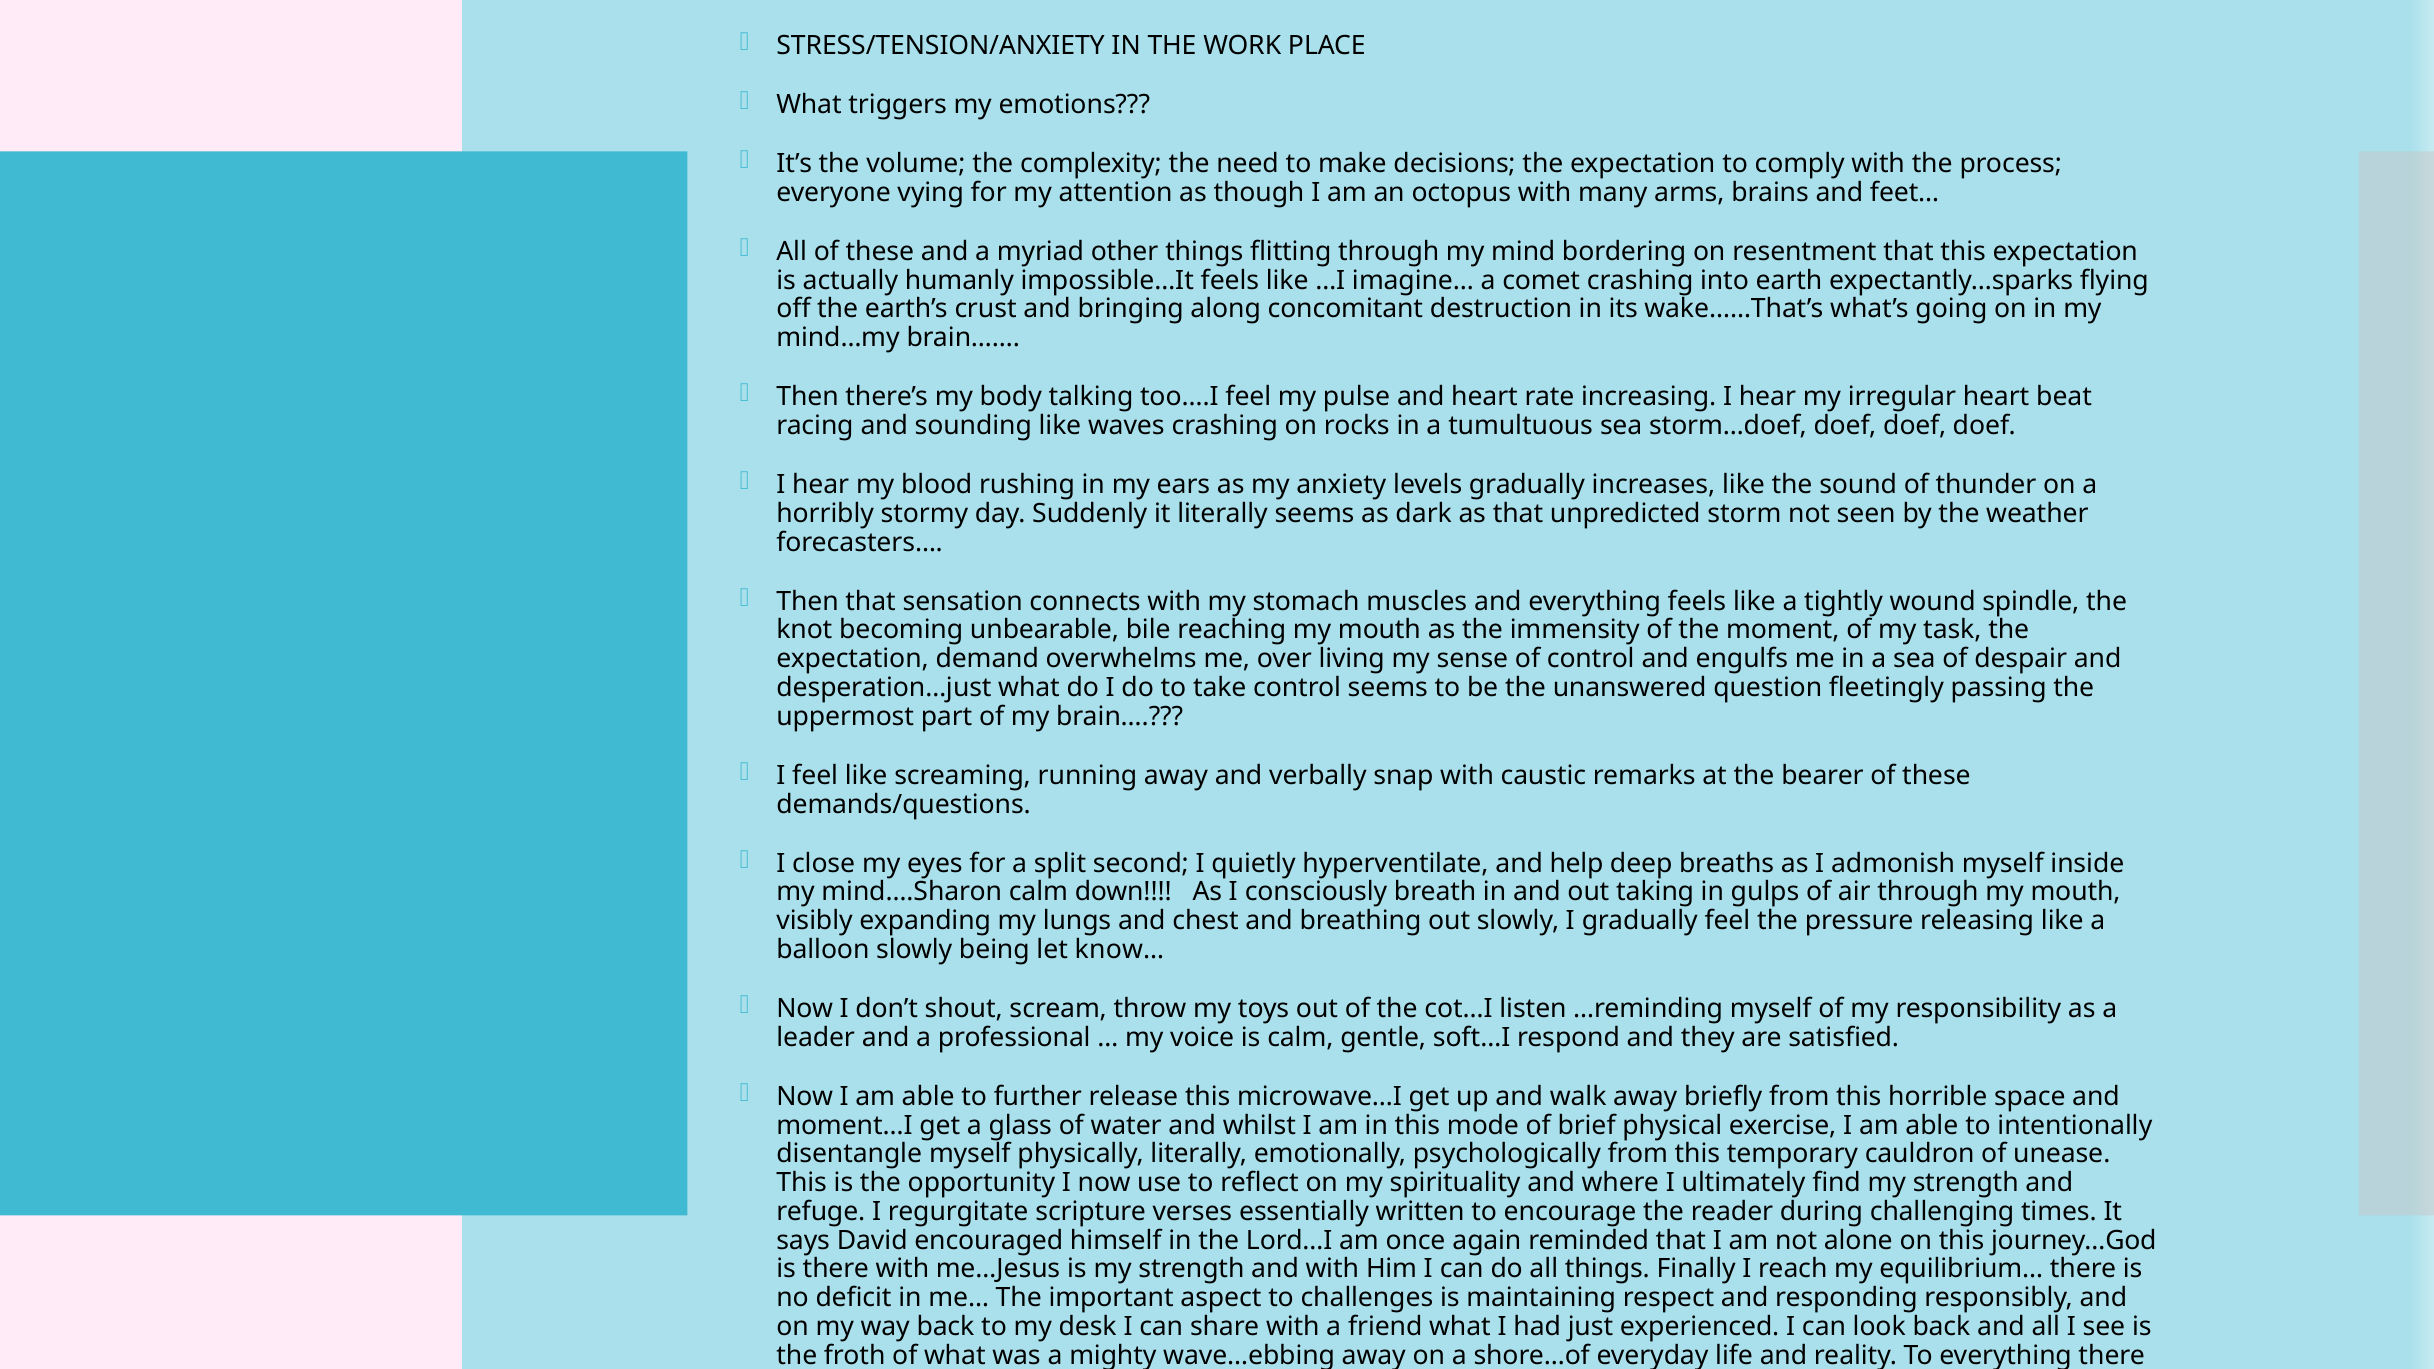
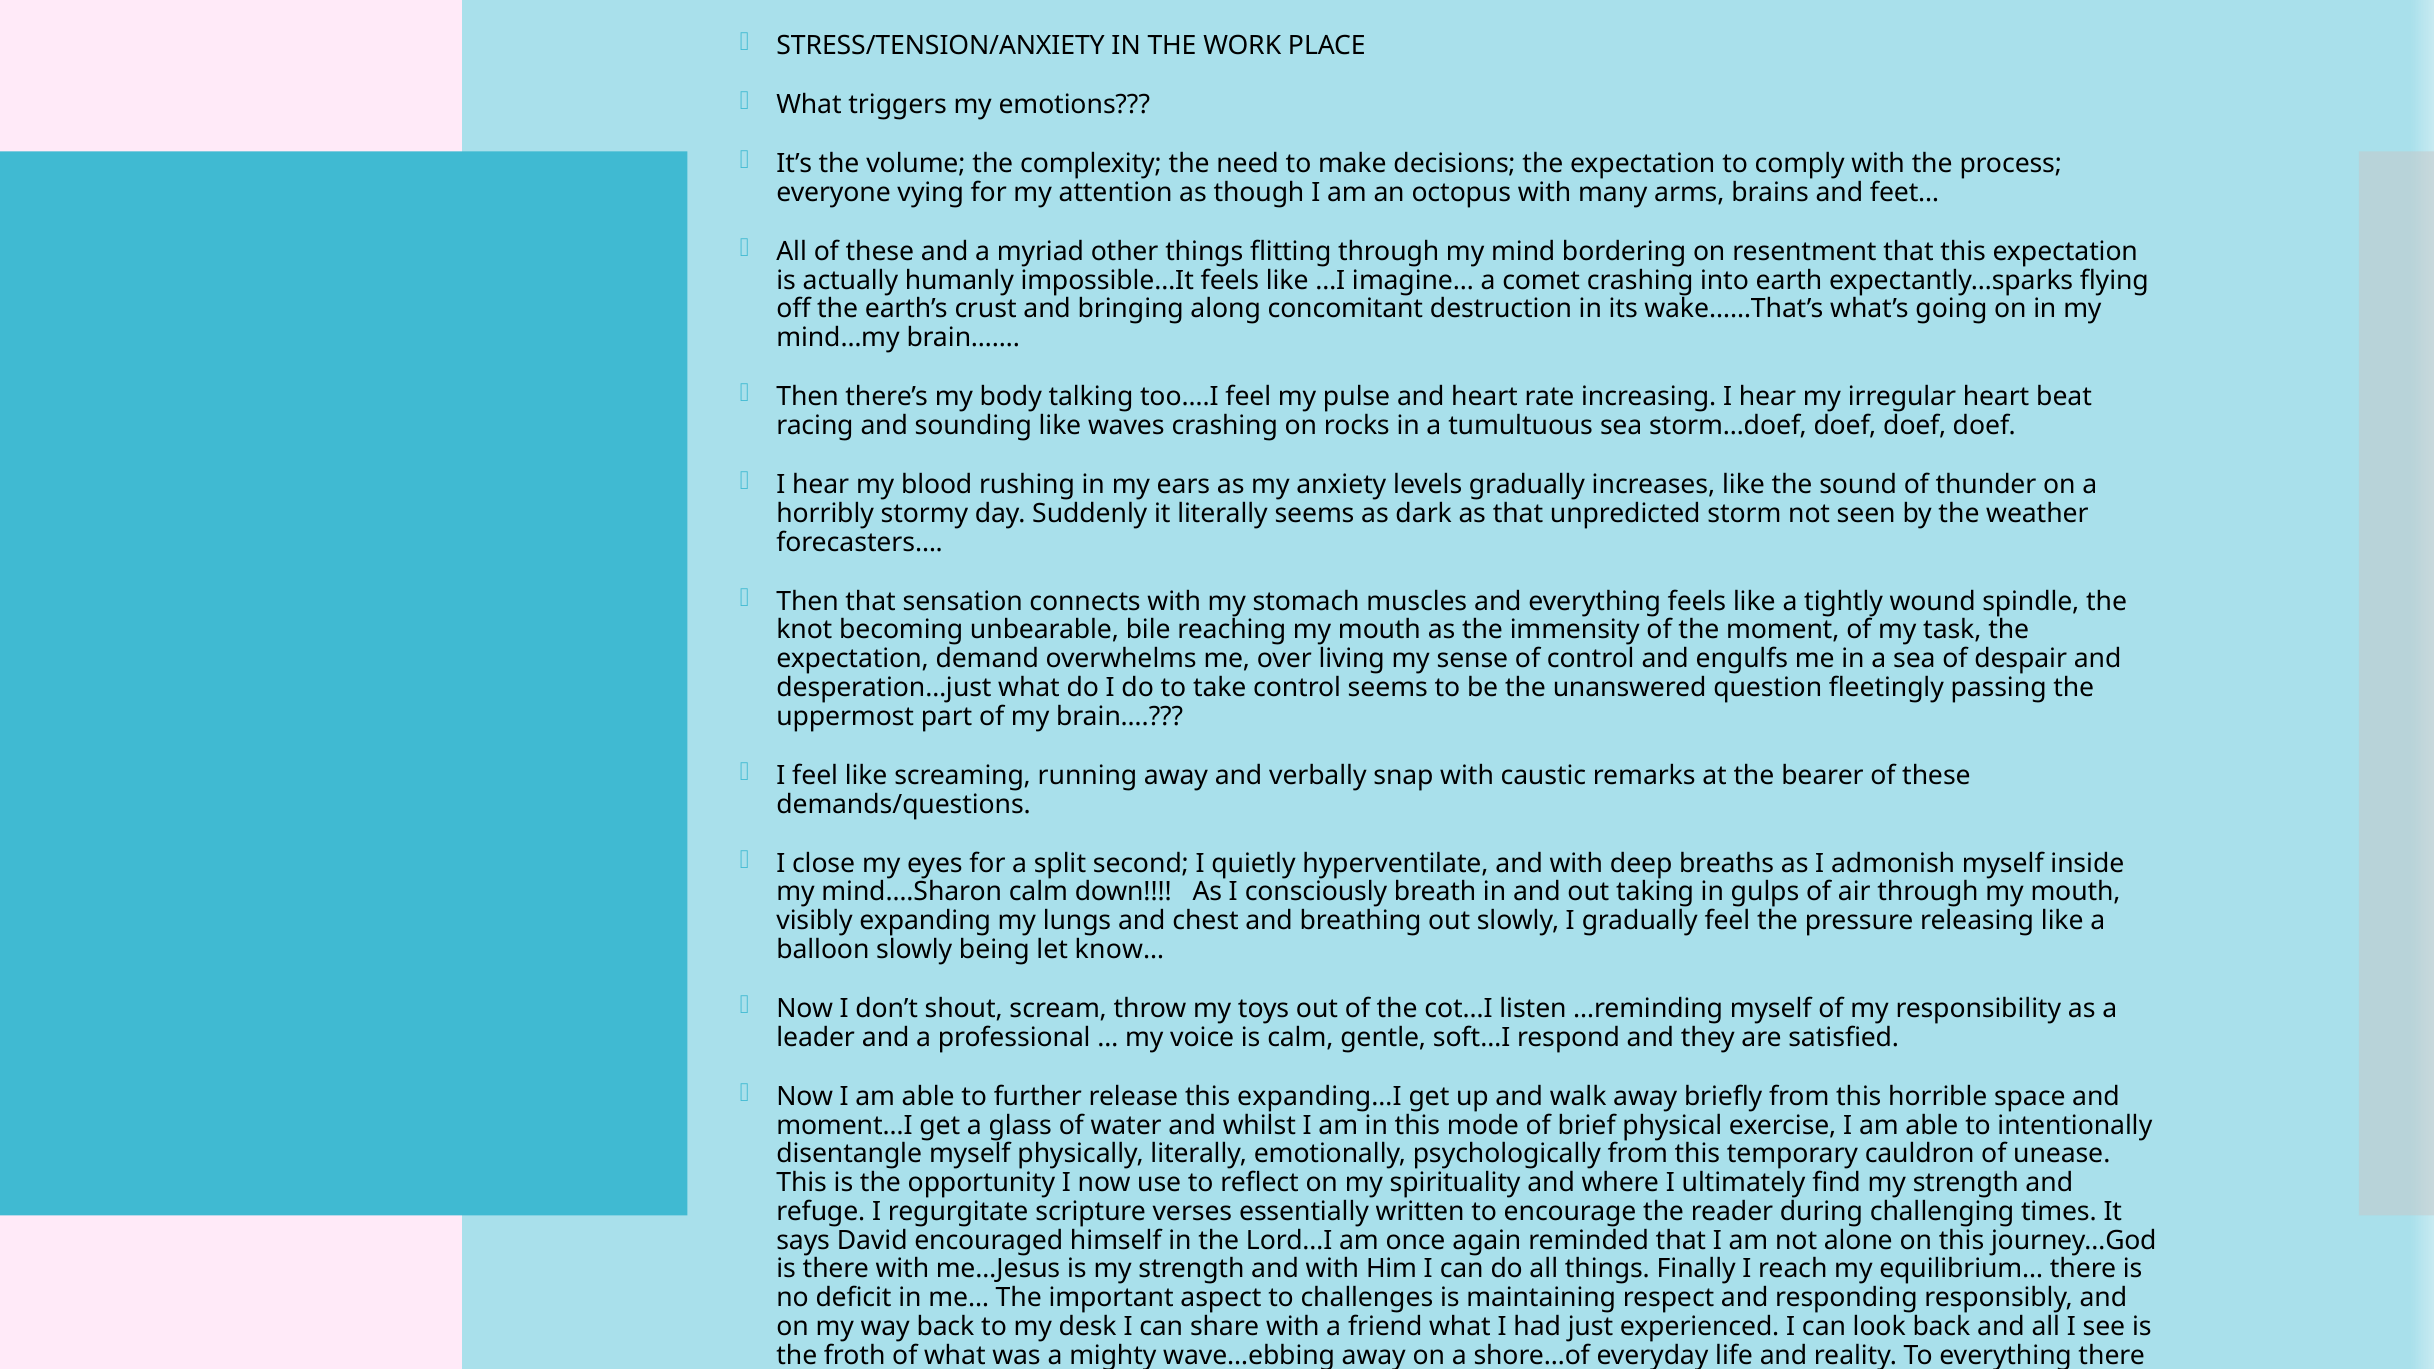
hyperventilate and help: help -> with
microwave…I: microwave…I -> expanding…I
